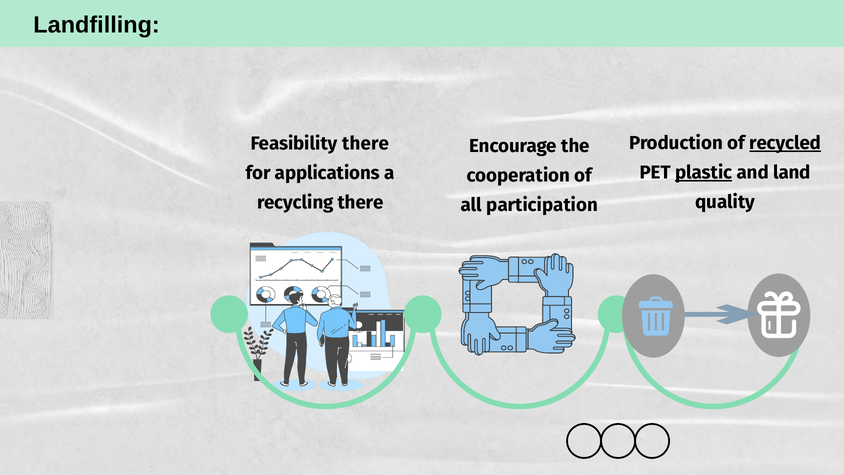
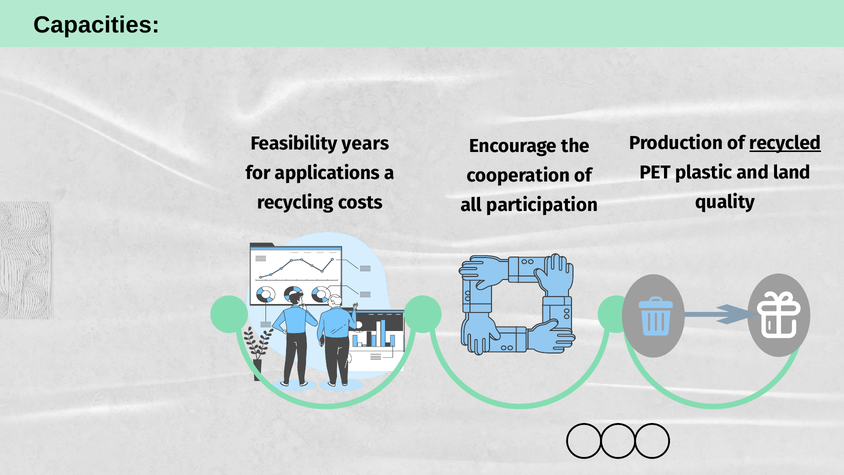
Landfilling: Landfilling -> Capacities
Feasibility there: there -> years
plastic underline: present -> none
recycling there: there -> costs
